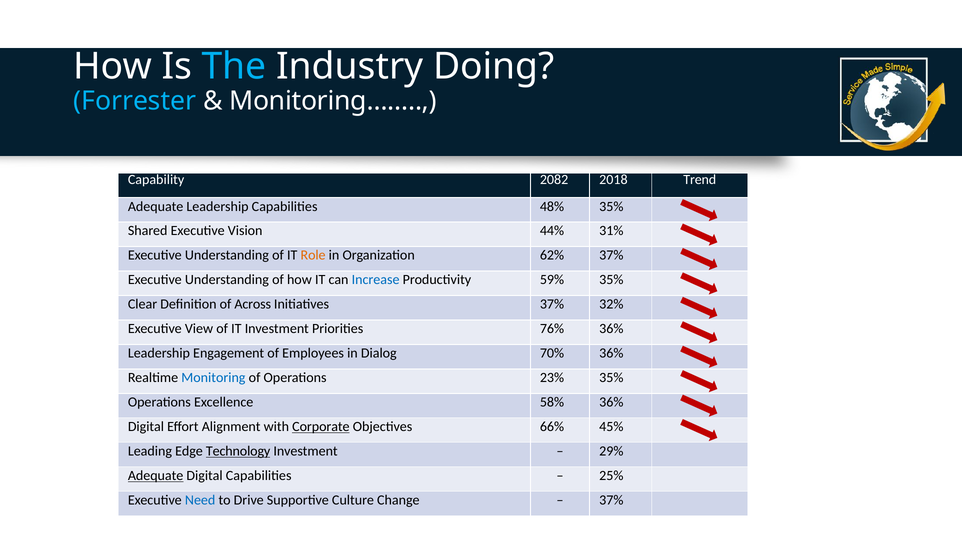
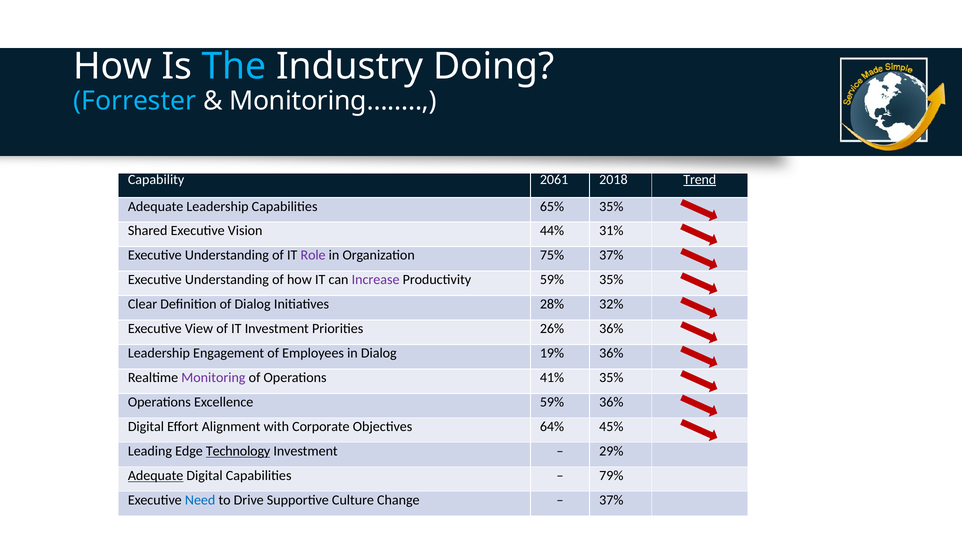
2082: 2082 -> 2061
Trend underline: none -> present
48%: 48% -> 65%
Role colour: orange -> purple
62%: 62% -> 75%
Increase colour: blue -> purple
of Across: Across -> Dialog
Initiatives 37%: 37% -> 28%
76%: 76% -> 26%
70%: 70% -> 19%
Monitoring colour: blue -> purple
23%: 23% -> 41%
Excellence 58%: 58% -> 59%
Corporate underline: present -> none
66%: 66% -> 64%
25%: 25% -> 79%
